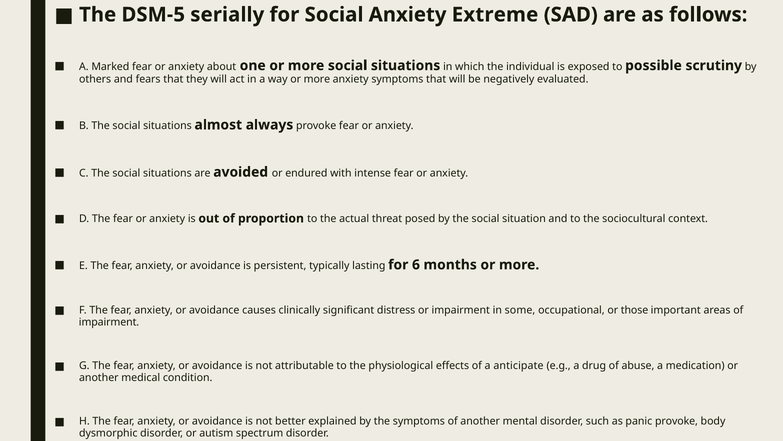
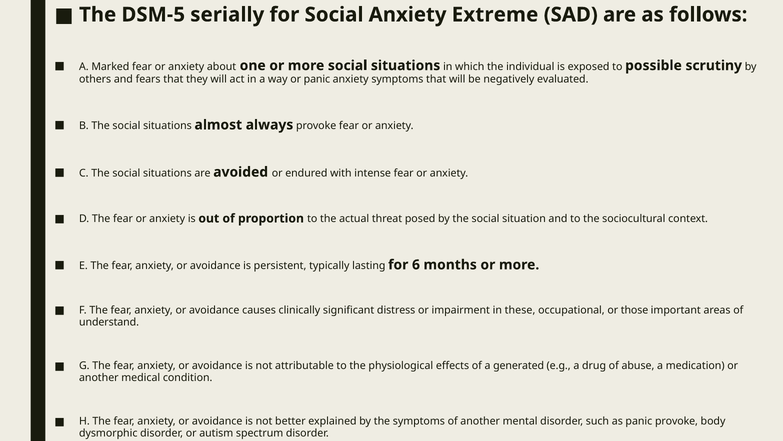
way or more: more -> panic
some: some -> these
impairment at (109, 322): impairment -> understand
anticipate: anticipate -> generated
